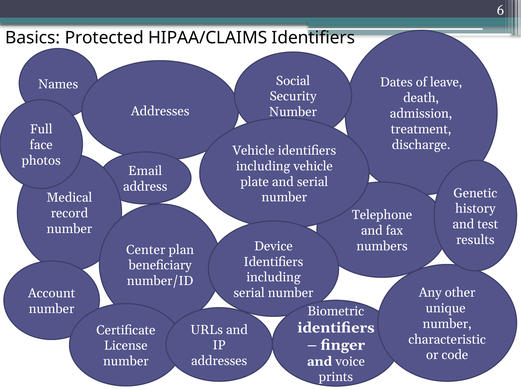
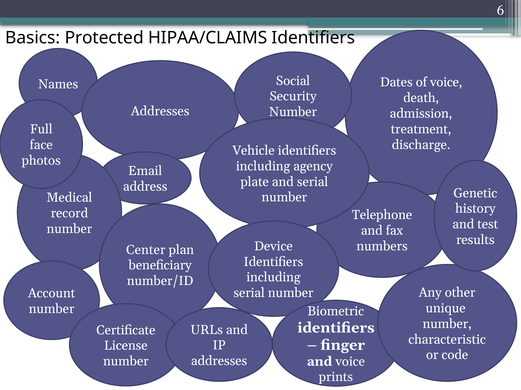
of leave: leave -> voice
including vehicle: vehicle -> agency
